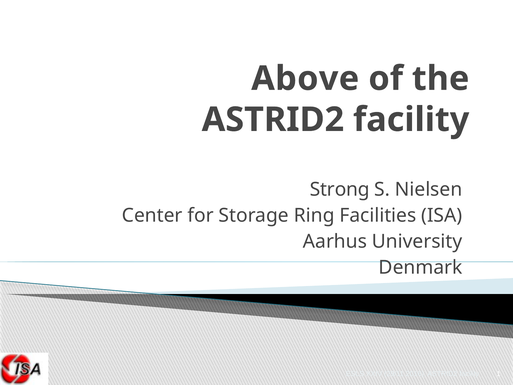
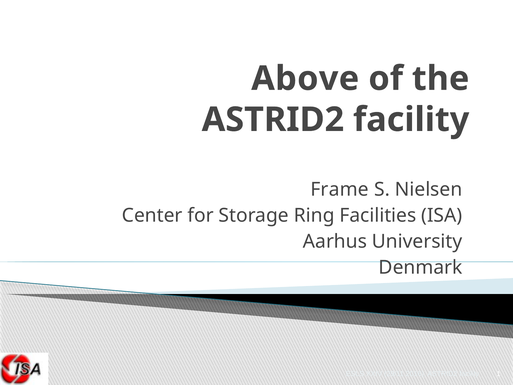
Strong: Strong -> Frame
